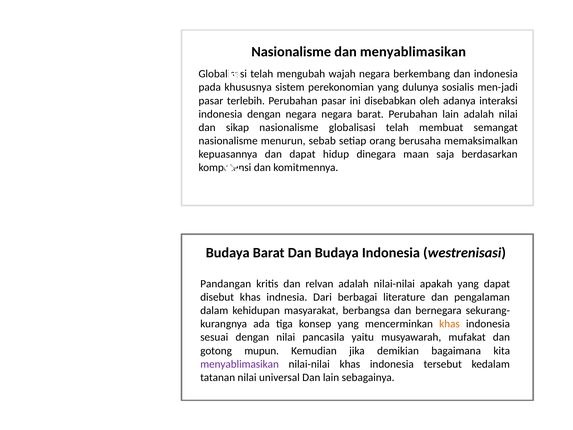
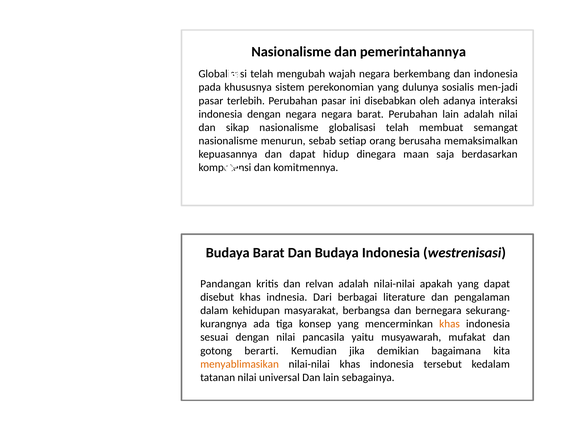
dan menyablimasikan: menyablimasikan -> pemerintahannya
mupun: mupun -> berarti
menyablimasikan at (240, 364) colour: purple -> orange
